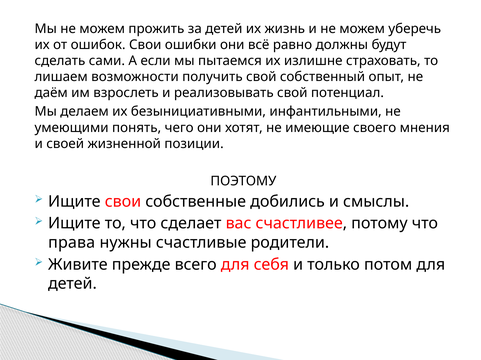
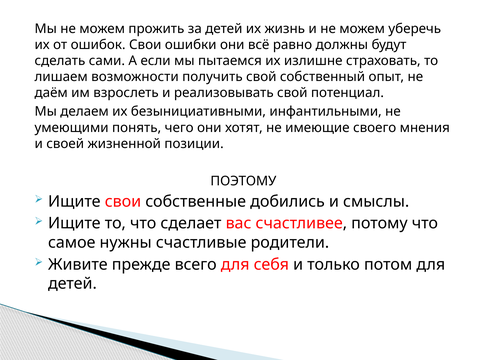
права: права -> самое
